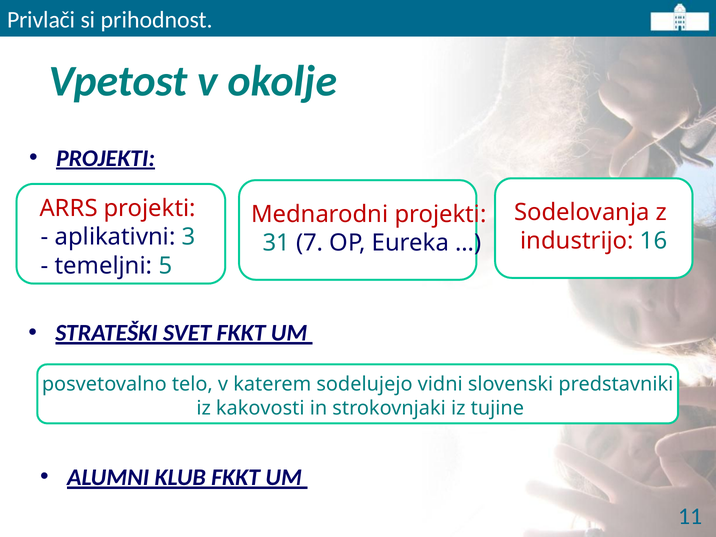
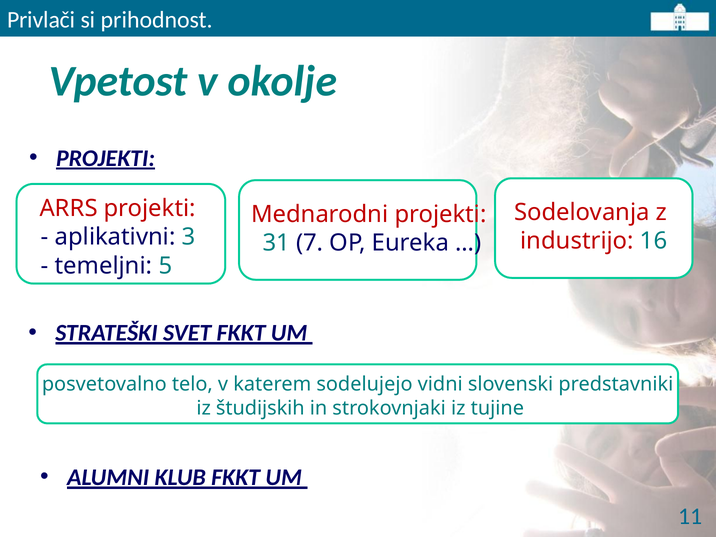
kakovosti: kakovosti -> študijskih
